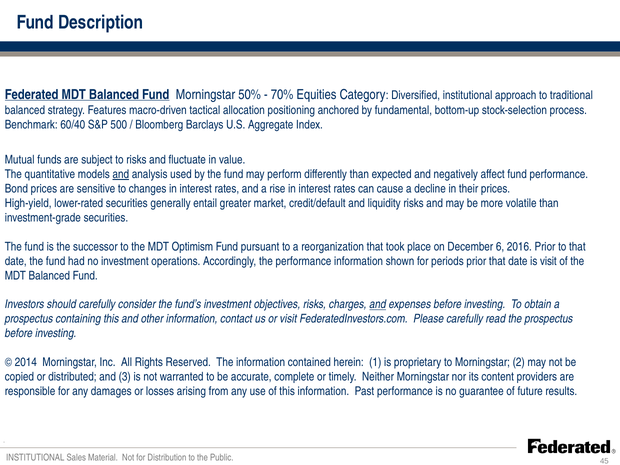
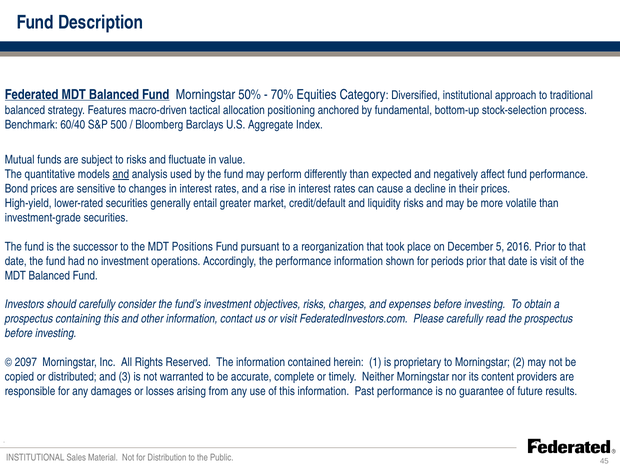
Optimism: Optimism -> Positions
6: 6 -> 5
and at (378, 304) underline: present -> none
2014: 2014 -> 2097
